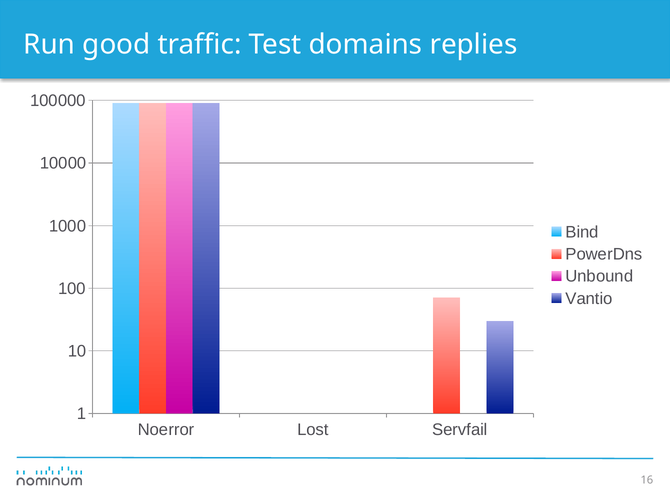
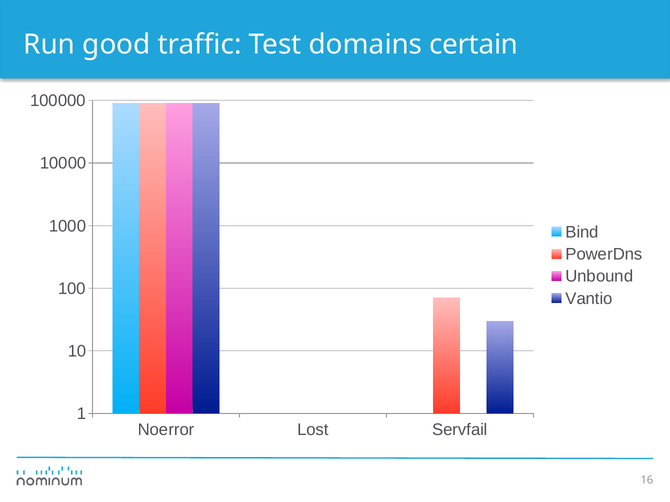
replies: replies -> certain
